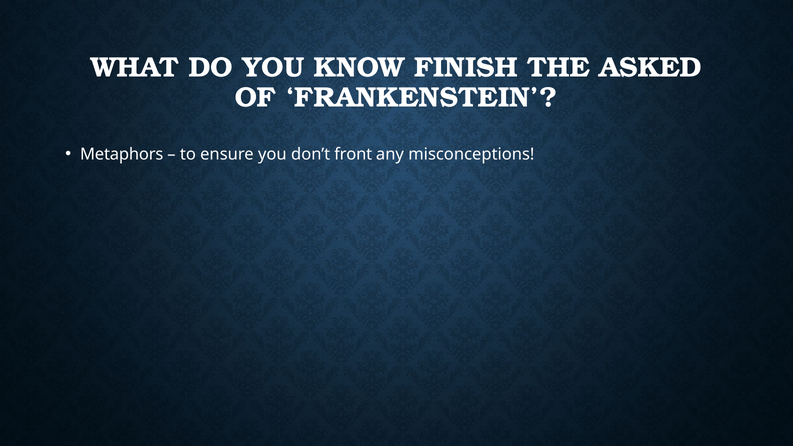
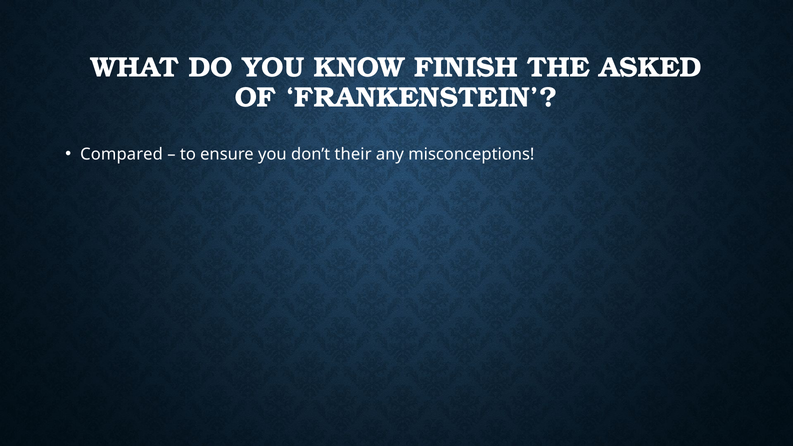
Metaphors: Metaphors -> Compared
front: front -> their
